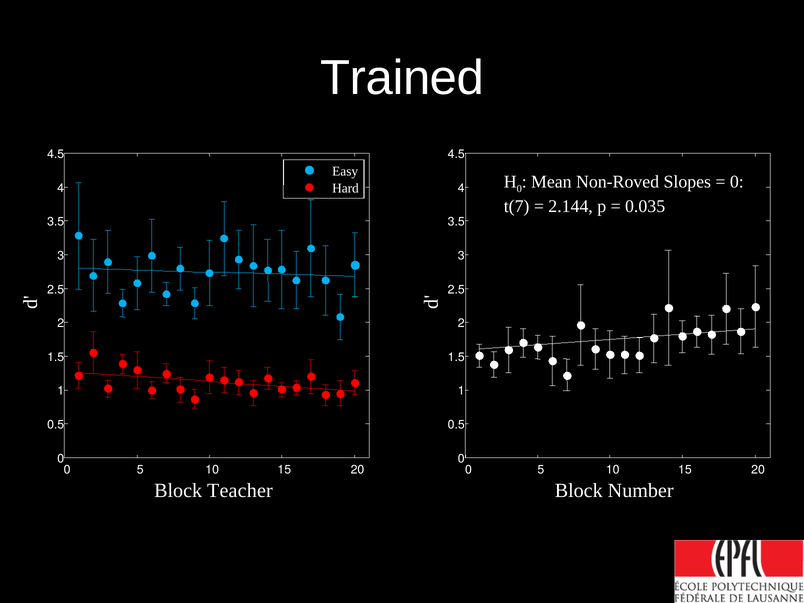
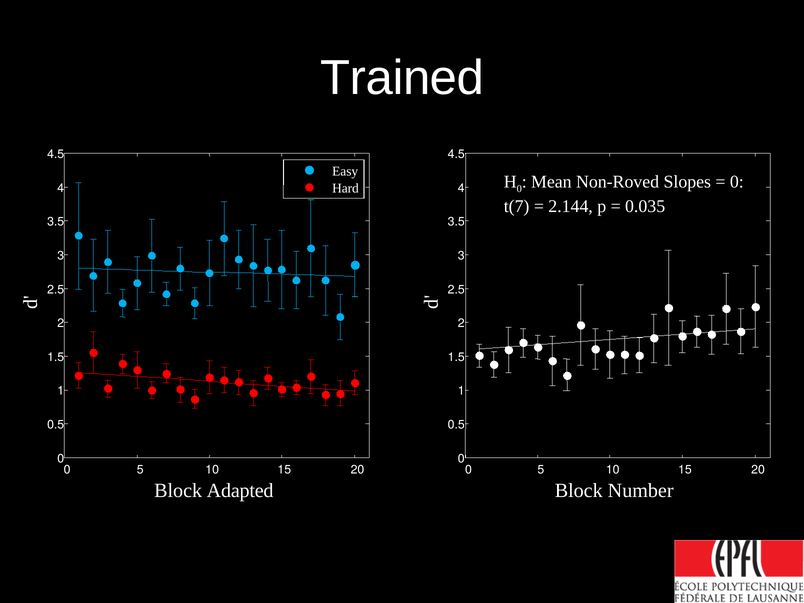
Teacher: Teacher -> Adapted
